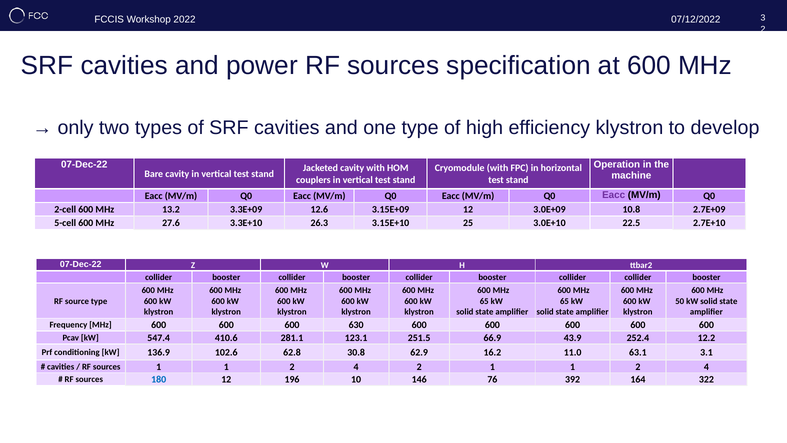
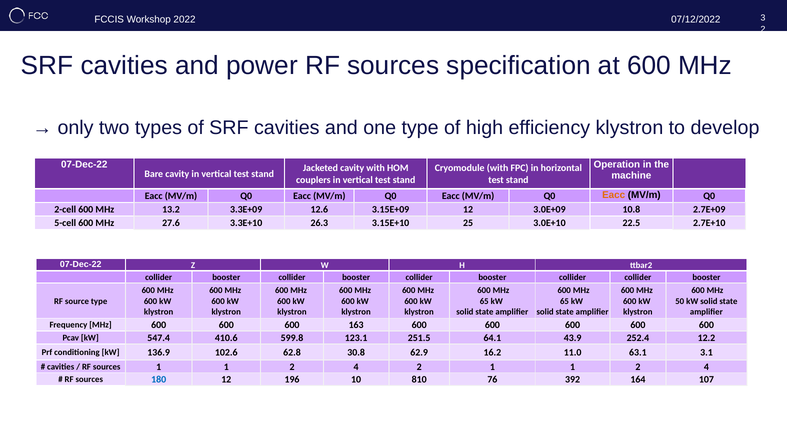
Eacc at (614, 195) colour: purple -> orange
630: 630 -> 163
281.1: 281.1 -> 599.8
66.9: 66.9 -> 64.1
146: 146 -> 810
322: 322 -> 107
